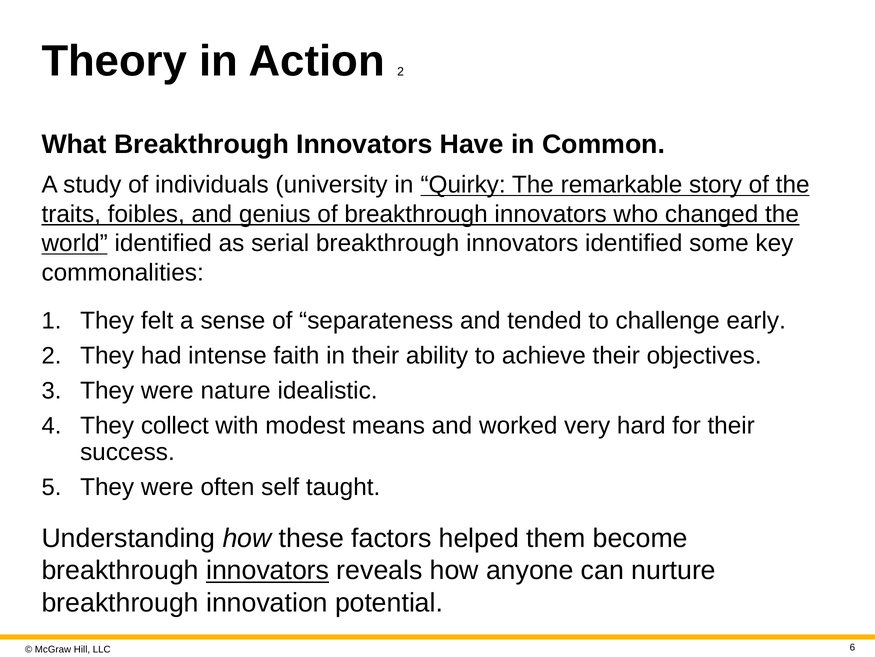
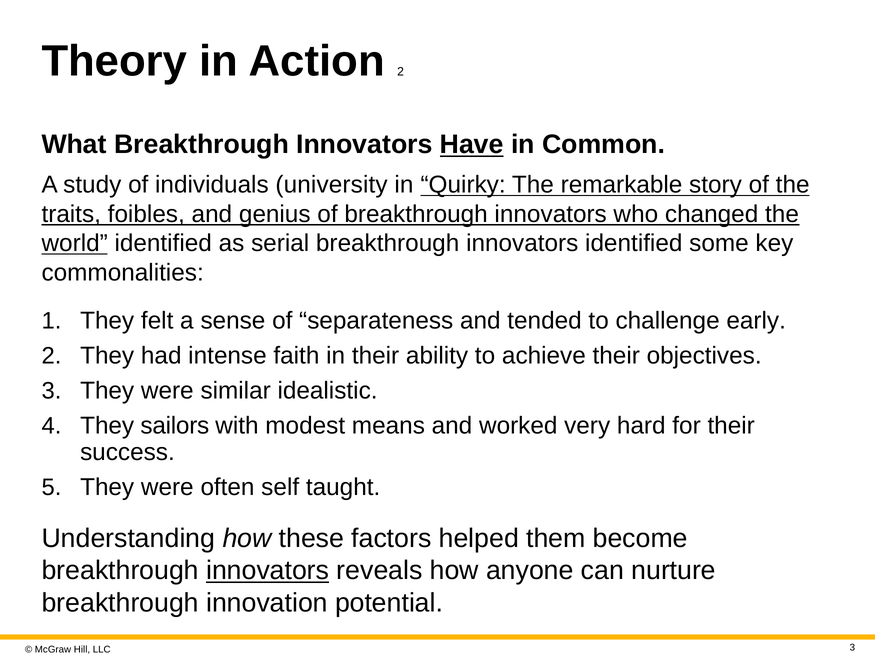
Have underline: none -> present
nature: nature -> similar
collect: collect -> sailors
6 at (852, 647): 6 -> 3
